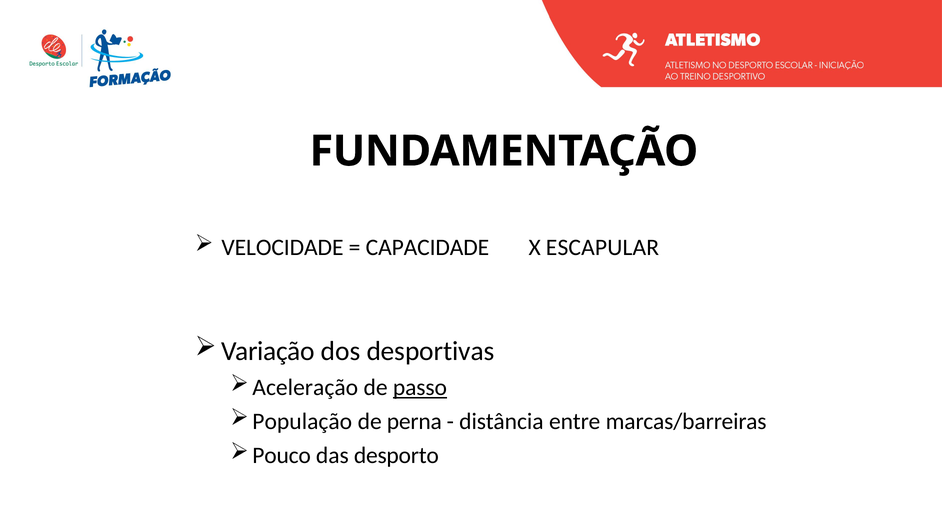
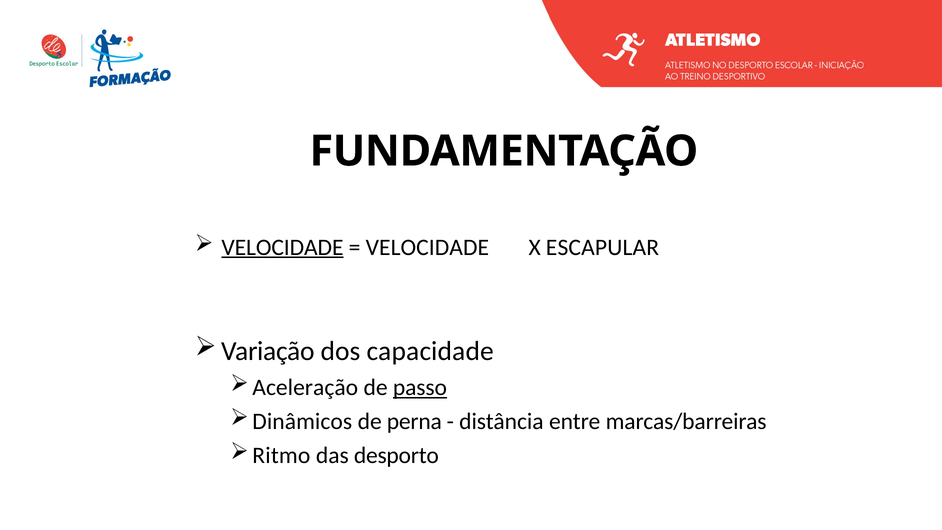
VELOCIDADE at (282, 247) underline: none -> present
CAPACIDADE at (427, 247): CAPACIDADE -> VELOCIDADE
desportivas: desportivas -> capacidade
População: População -> Dinâmicos
Pouco: Pouco -> Ritmo
